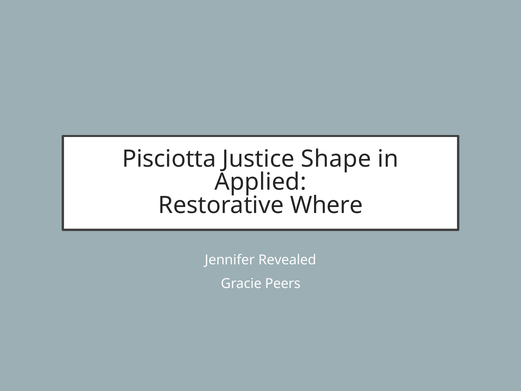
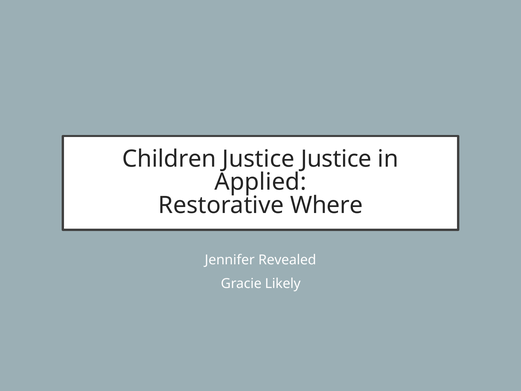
Pisciotta: Pisciotta -> Children
Justice Shape: Shape -> Justice
Peers: Peers -> Likely
